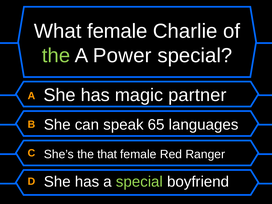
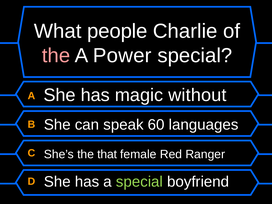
What female: female -> people
the at (56, 56) colour: light green -> pink
partner: partner -> without
65: 65 -> 60
